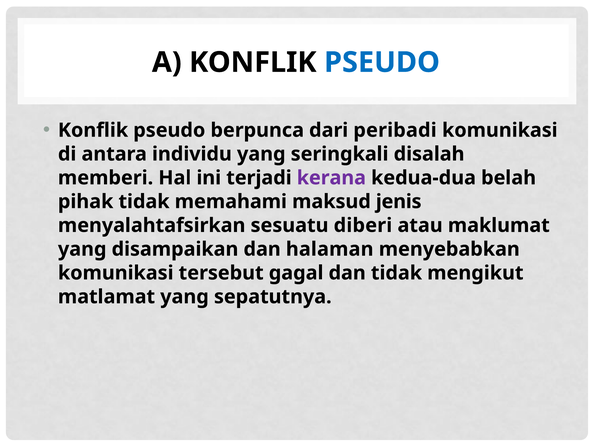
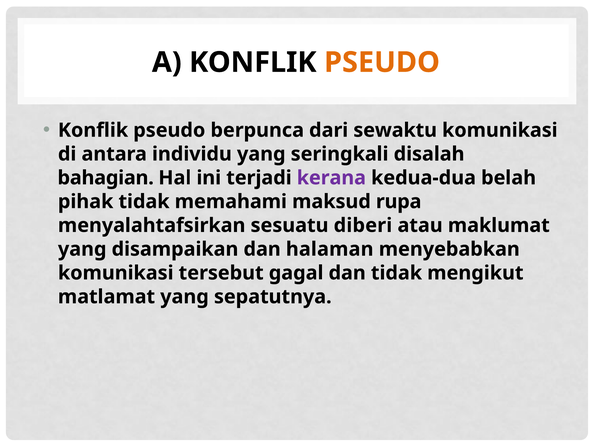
PSEUDO at (382, 62) colour: blue -> orange
peribadi: peribadi -> sewaktu
memberi: memberi -> bahagian
jenis: jenis -> rupa
